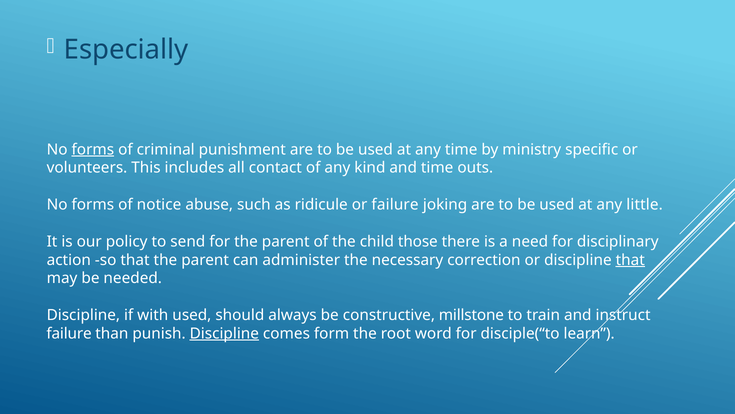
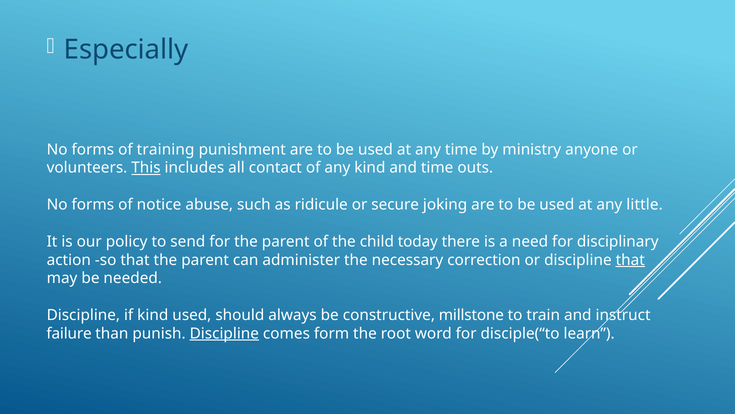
forms at (93, 149) underline: present -> none
criminal: criminal -> training
specific: specific -> anyone
This underline: none -> present
or failure: failure -> secure
those: those -> today
if with: with -> kind
